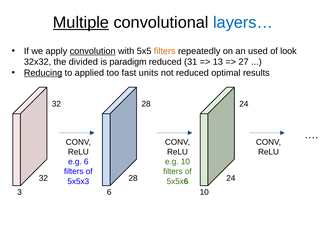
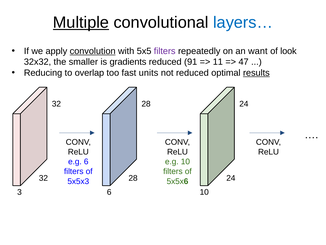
filters at (165, 51) colour: orange -> purple
used: used -> want
divided: divided -> smaller
paradigm: paradigm -> gradients
31: 31 -> 91
13: 13 -> 11
27: 27 -> 47
Reducing underline: present -> none
applied: applied -> overlap
results underline: none -> present
